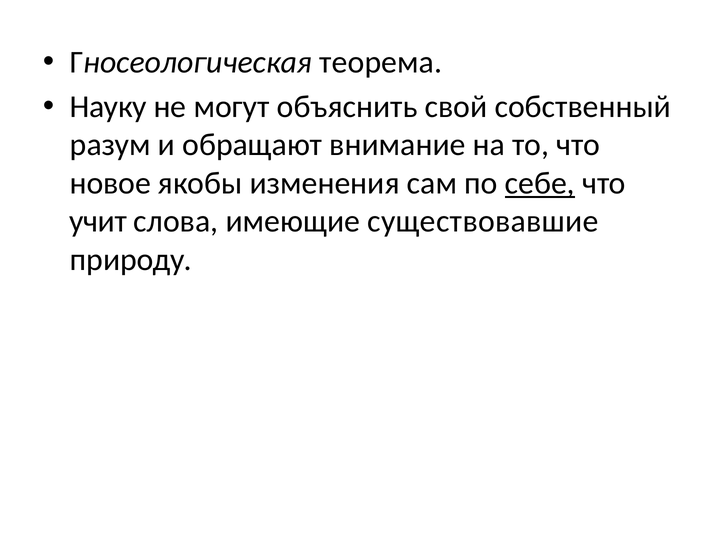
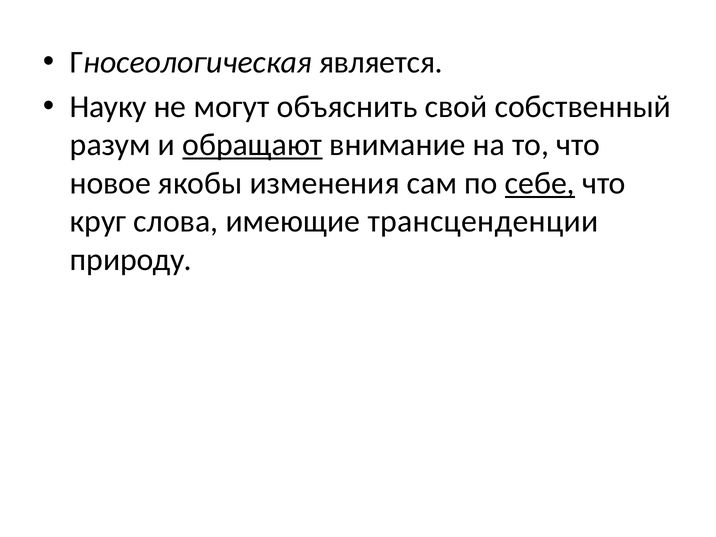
теорема: теорема -> является
обращают underline: none -> present
учит: учит -> круг
существовавшие: существовавшие -> трансценденции
